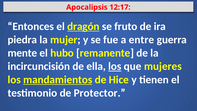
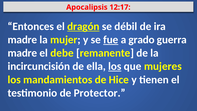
fruto: fruto -> débil
piedra at (22, 40): piedra -> madre
fue underline: none -> present
entre: entre -> grado
mente at (22, 53): mente -> madre
hubo: hubo -> debe
mandamientos underline: present -> none
